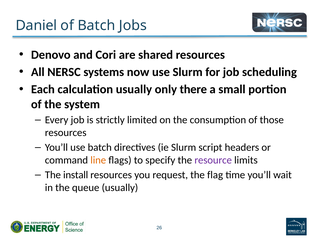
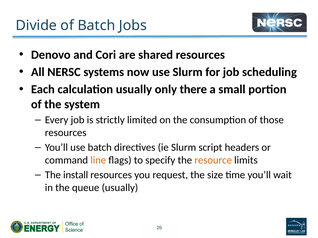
Daniel: Daniel -> Divide
resource colour: purple -> orange
flag: flag -> size
